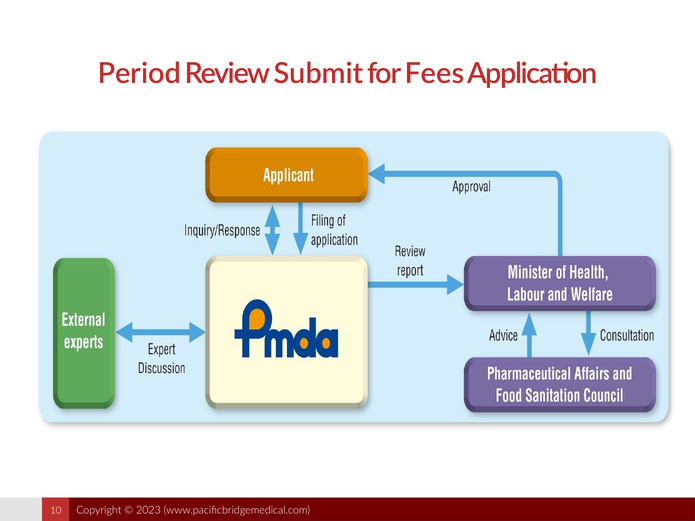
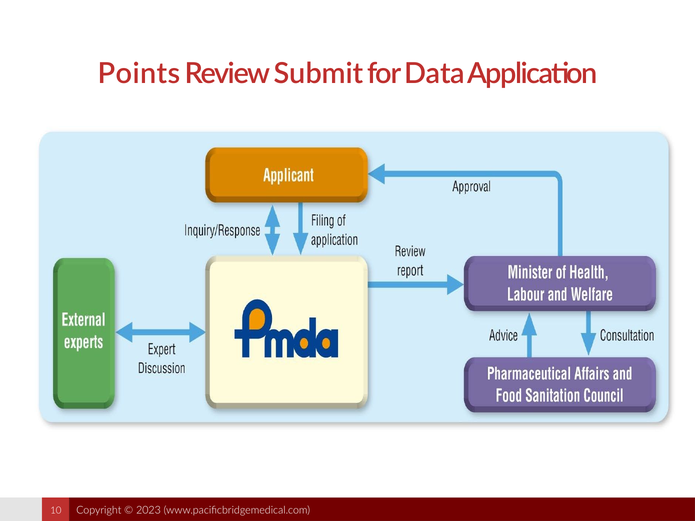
Period: Period -> Points
Fees: Fees -> Data
